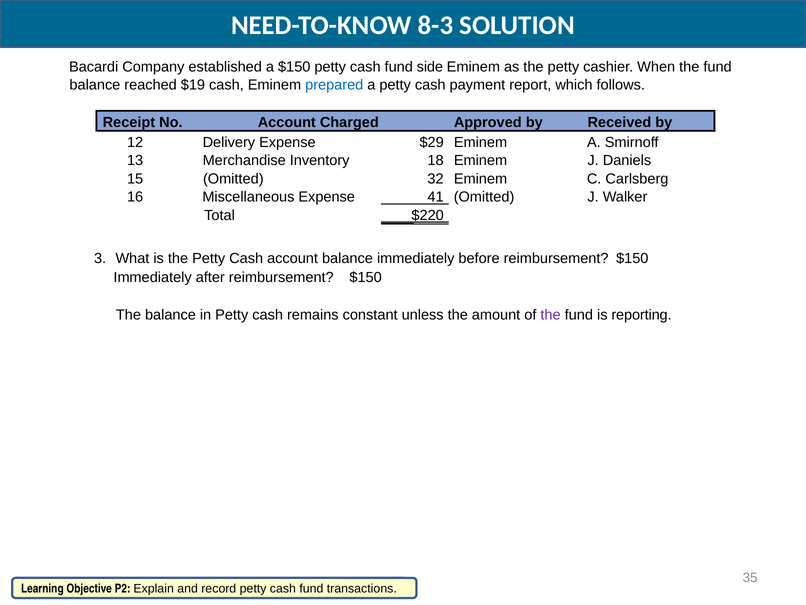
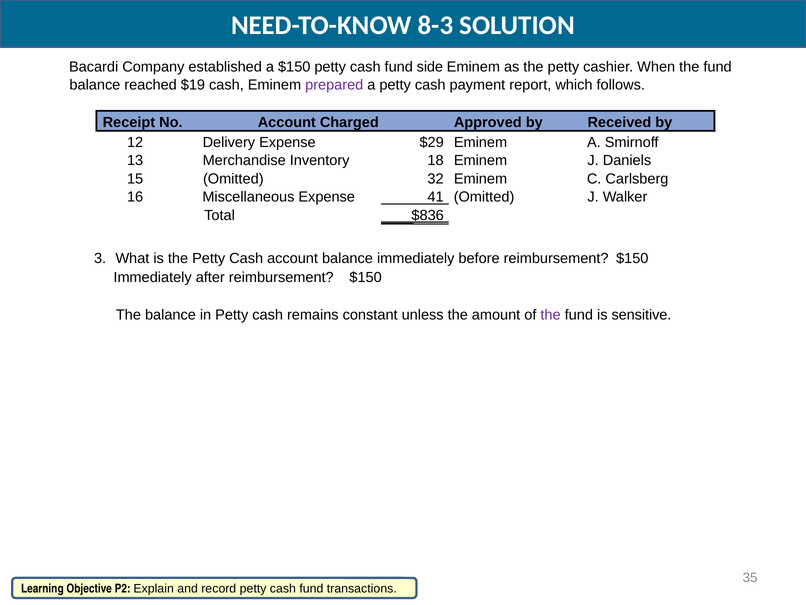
prepared colour: blue -> purple
$220: $220 -> $836
reporting: reporting -> sensitive
